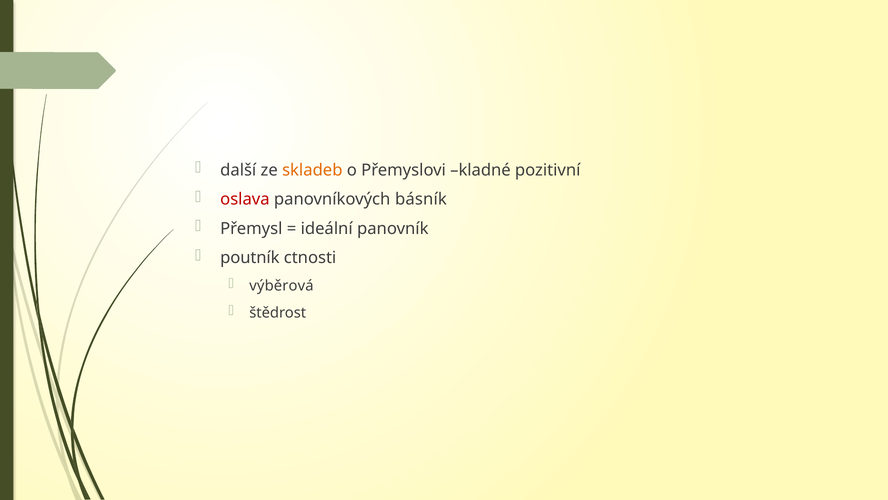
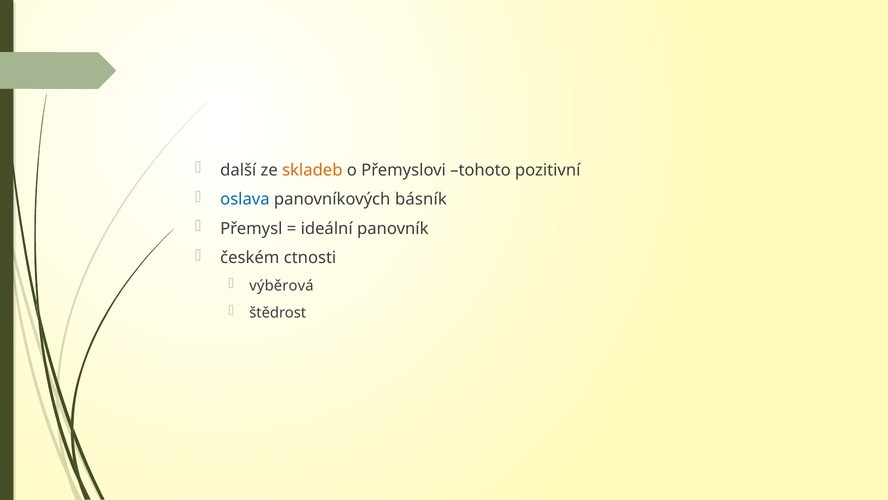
kladné: kladné -> tohoto
oslava colour: red -> blue
poutník: poutník -> českém
